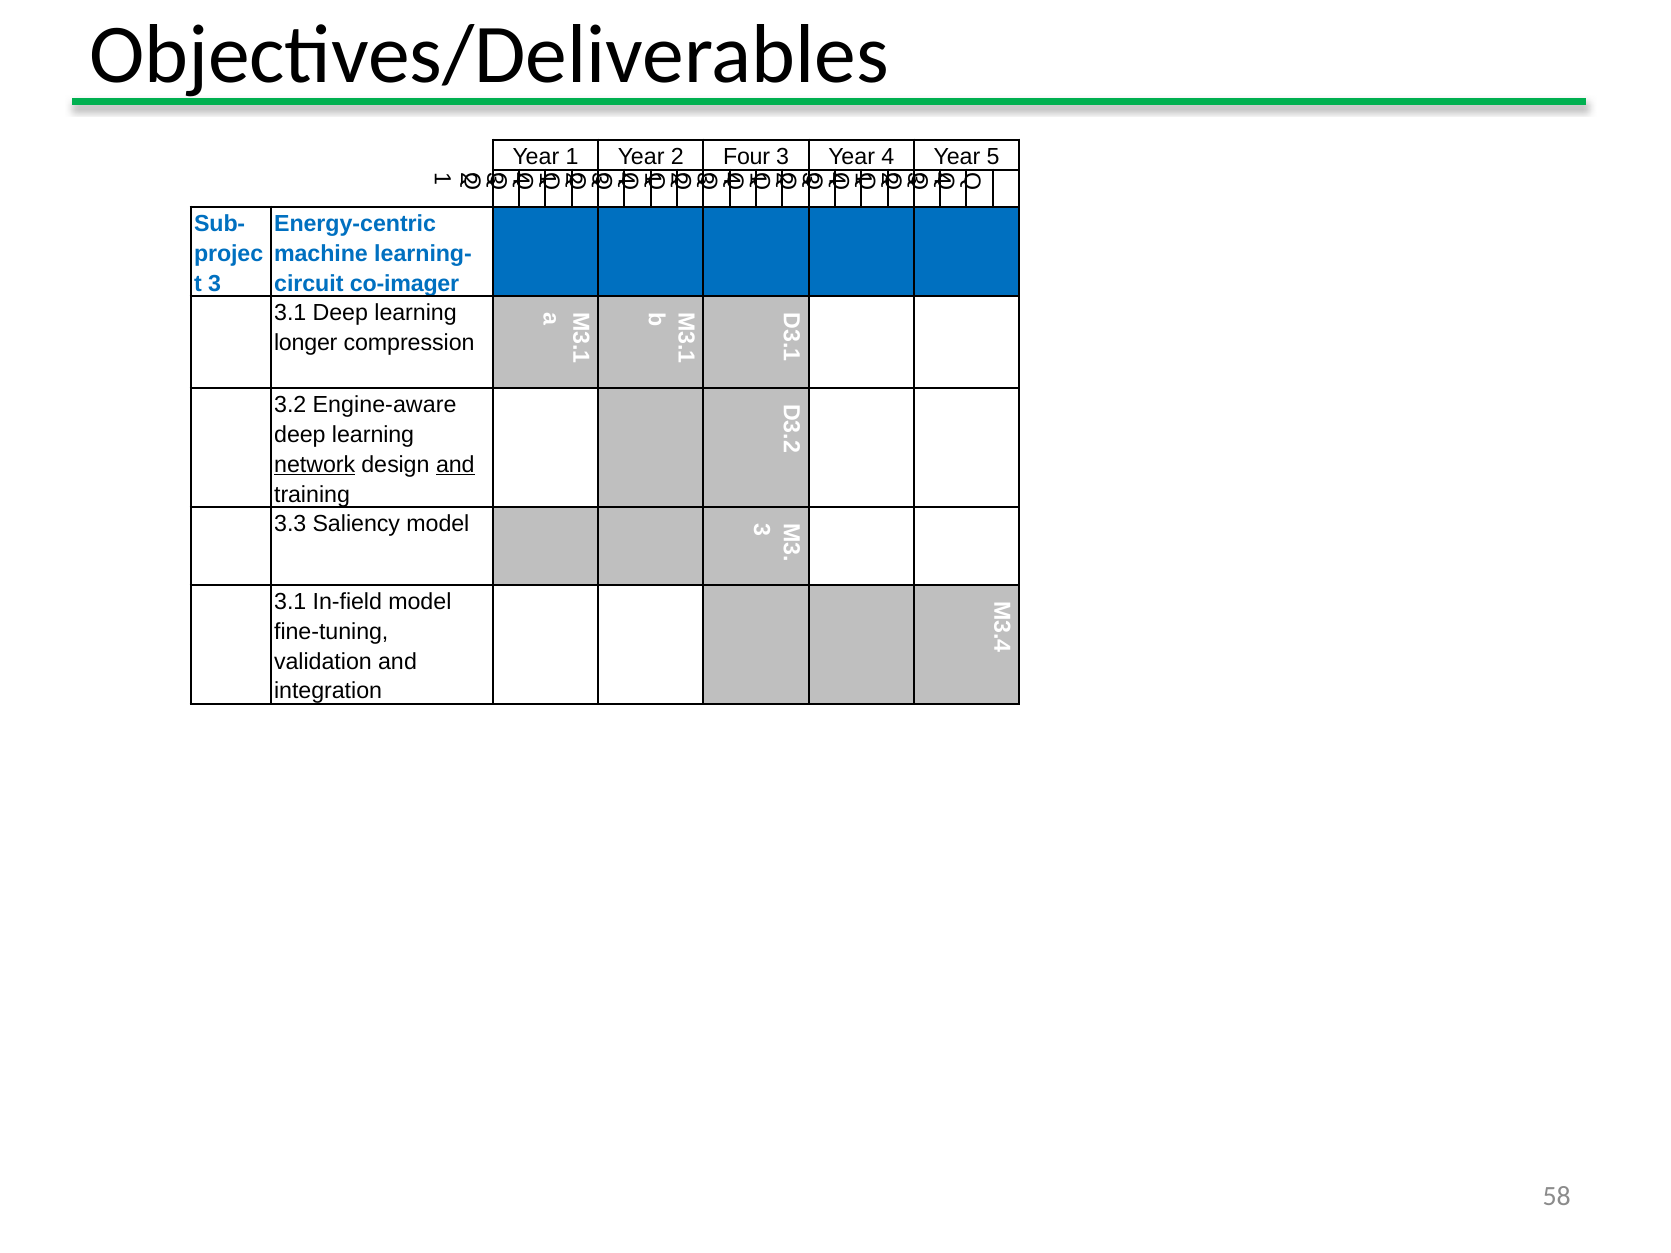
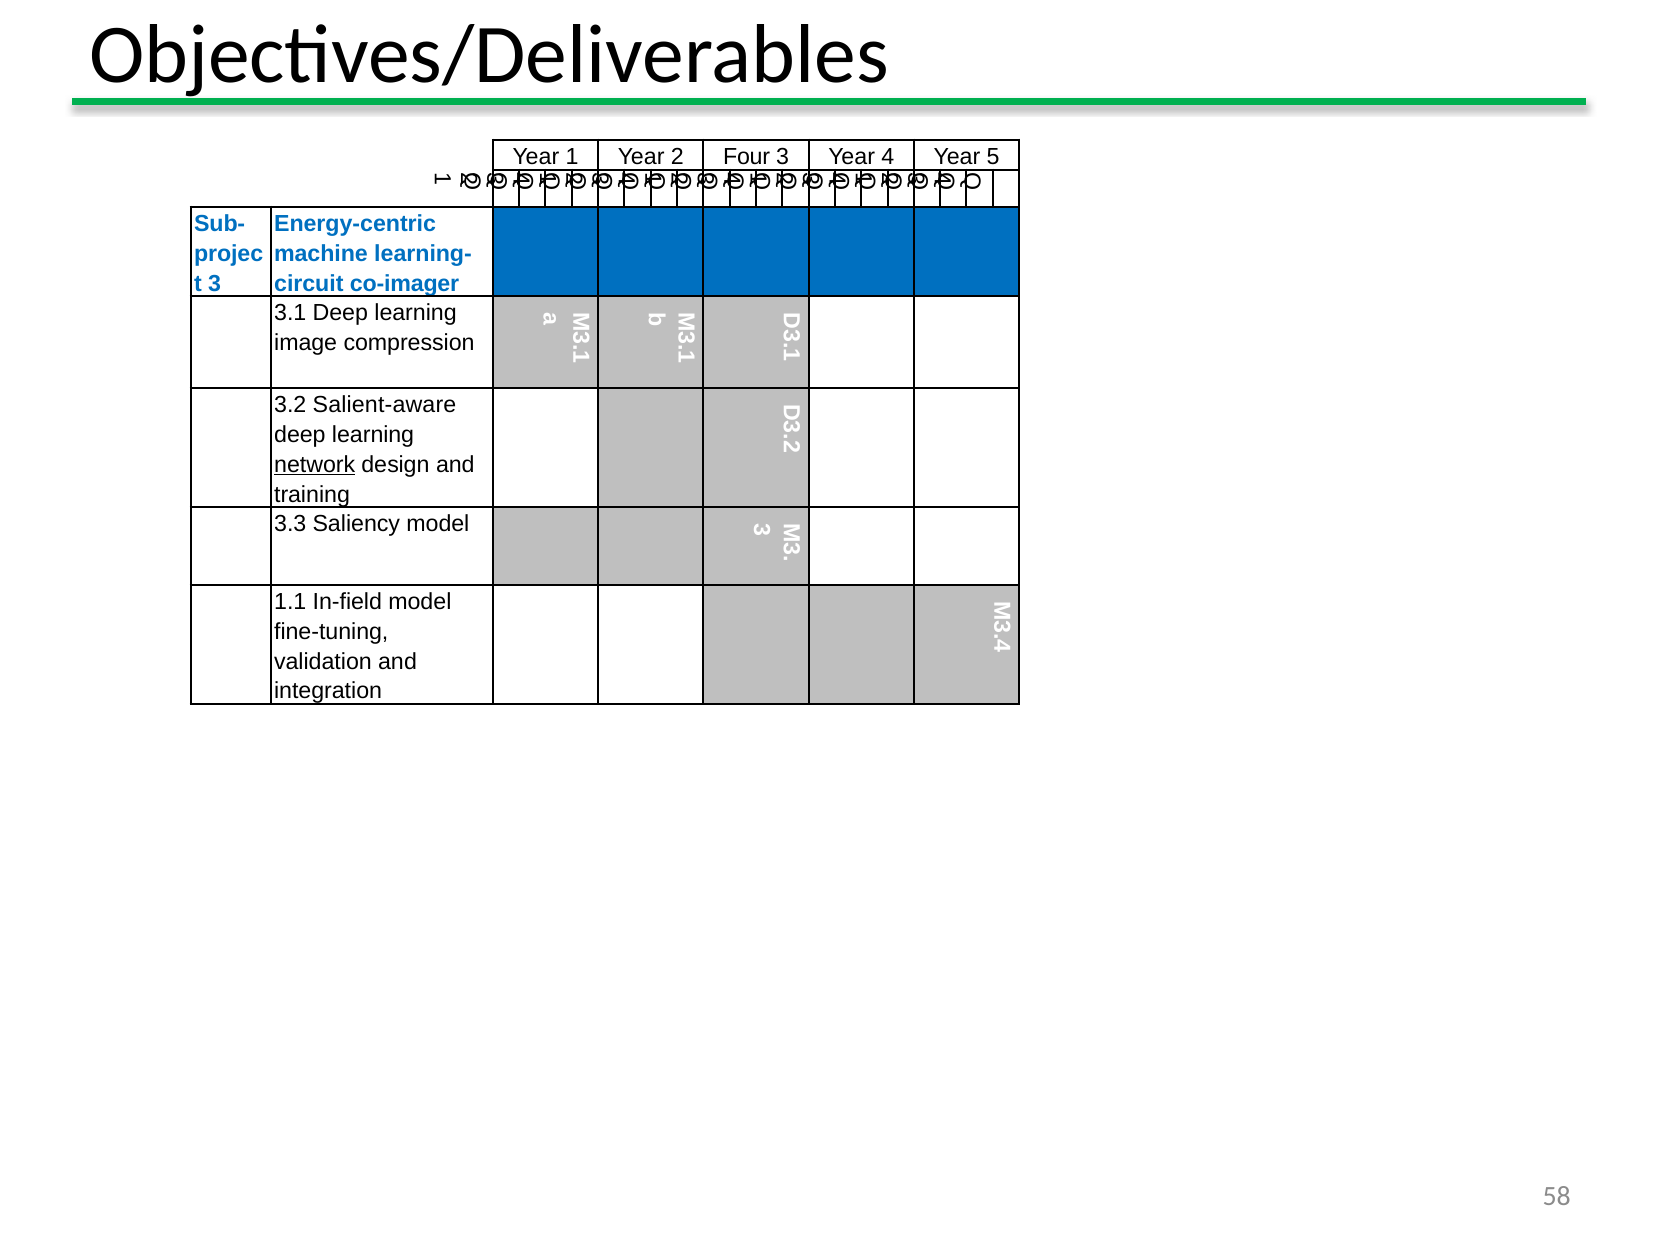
longer: longer -> image
Engine-aware: Engine-aware -> Salient-aware
and at (455, 465) underline: present -> none
3.1 at (290, 602): 3.1 -> 1.1
